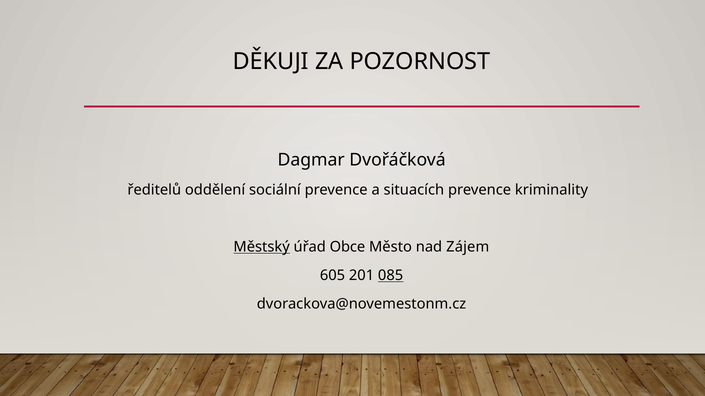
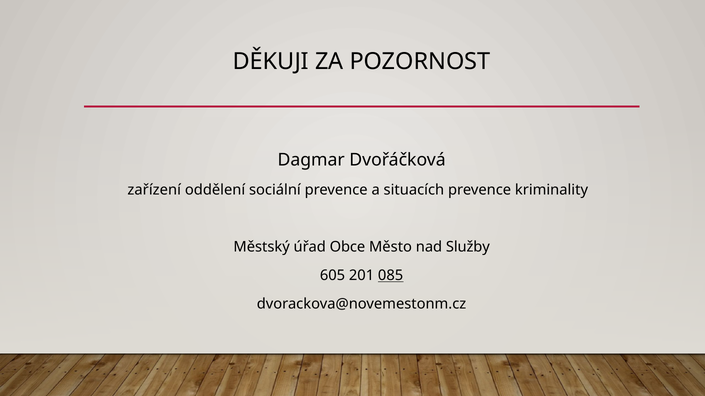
ředitelů: ředitelů -> zařízení
Městský underline: present -> none
Zájem: Zájem -> Služby
